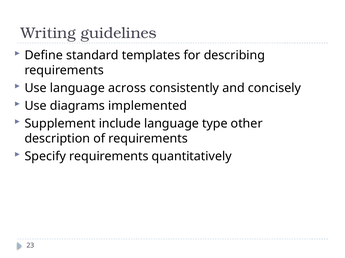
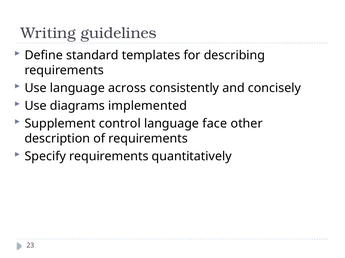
include: include -> control
type: type -> face
